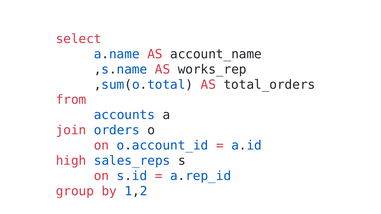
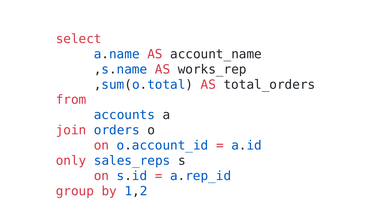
high: high -> only
